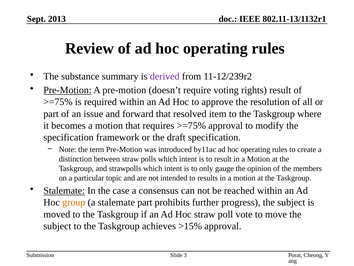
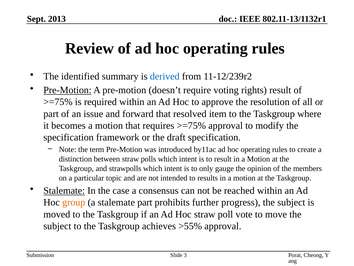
substance: substance -> identified
derived colour: purple -> blue
>15%: >15% -> >55%
